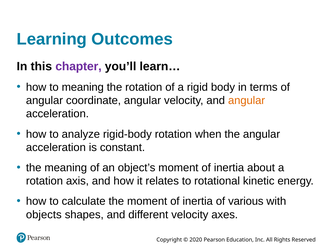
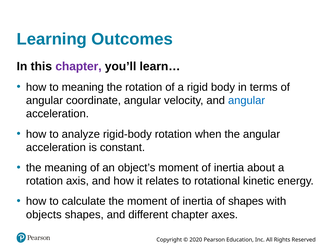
angular at (247, 100) colour: orange -> blue
of various: various -> shapes
different velocity: velocity -> chapter
